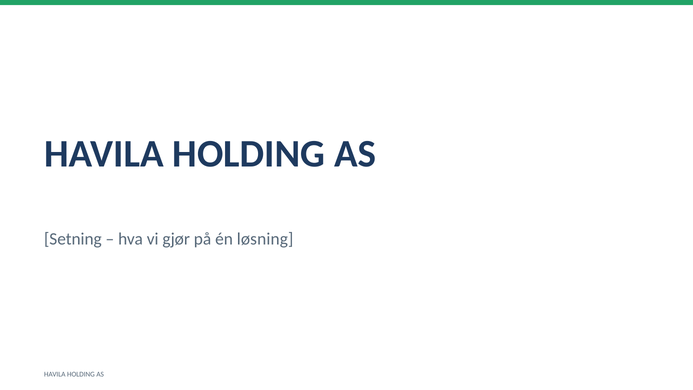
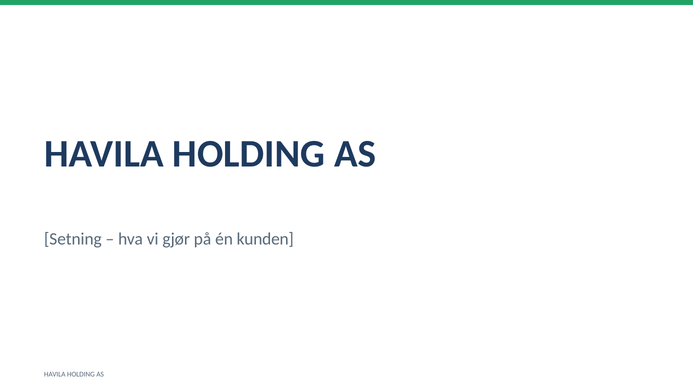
løsning: løsning -> kunden
